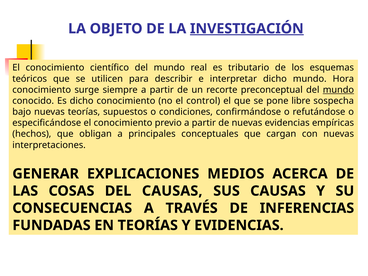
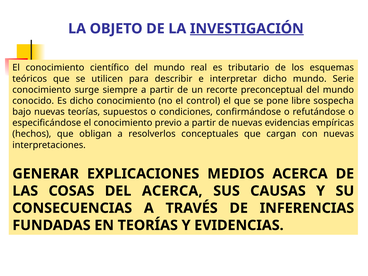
Hora: Hora -> Serie
mundo at (338, 90) underline: present -> none
principales: principales -> resolverlos
DEL CAUSAS: CAUSAS -> ACERCA
